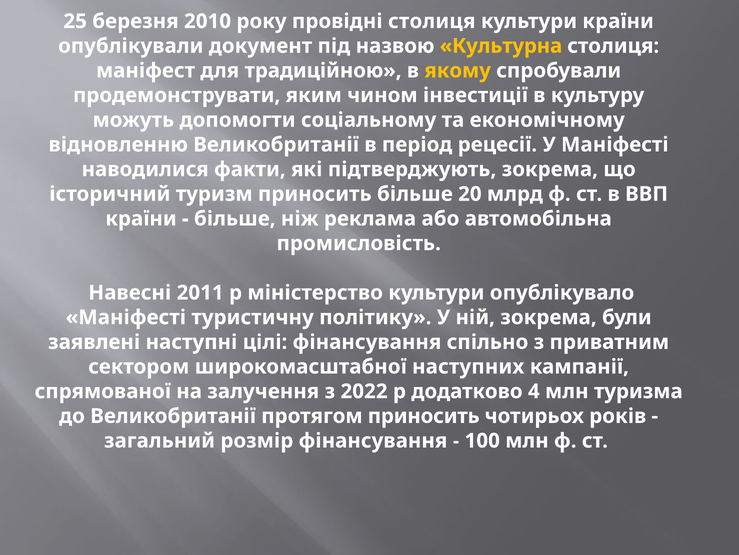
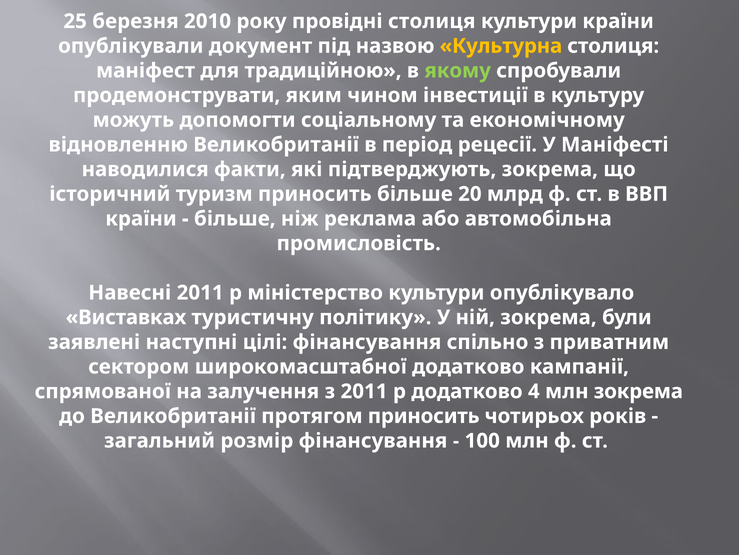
якому colour: yellow -> light green
Маніфесті at (126, 317): Маніфесті -> Виставках
широкомасштабної наступних: наступних -> додатково
з 2022: 2022 -> 2011
млн туризма: туризма -> зокрема
